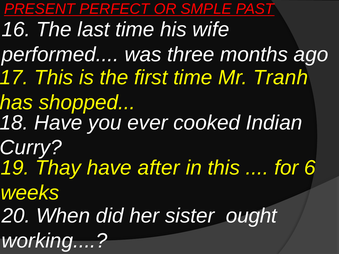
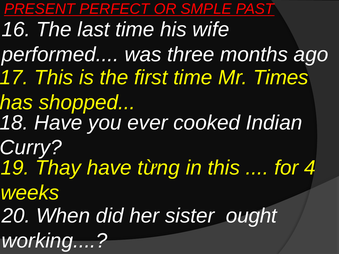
Tranh: Tranh -> Times
after: after -> từng
6: 6 -> 4
